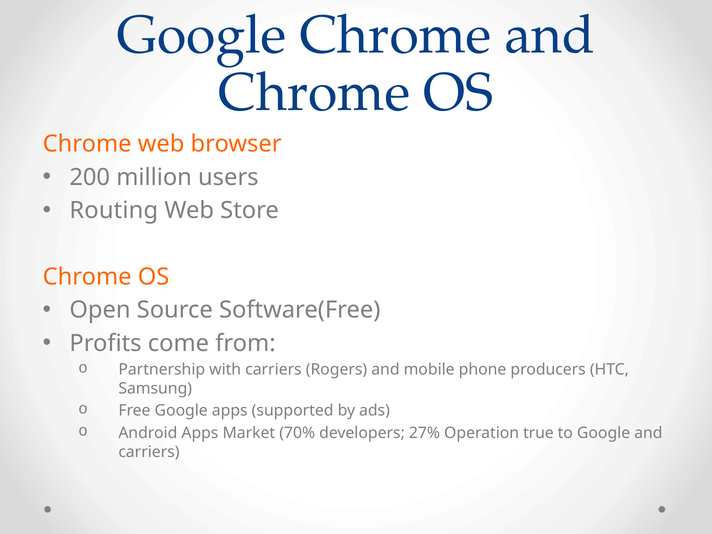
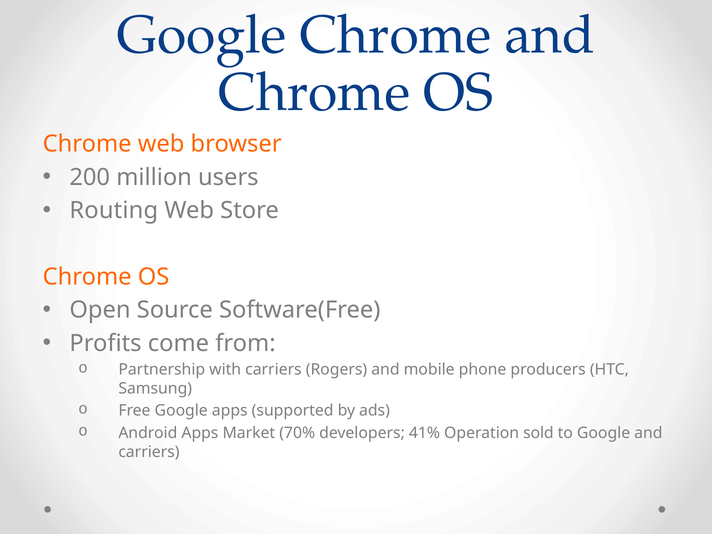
27%: 27% -> 41%
true: true -> sold
